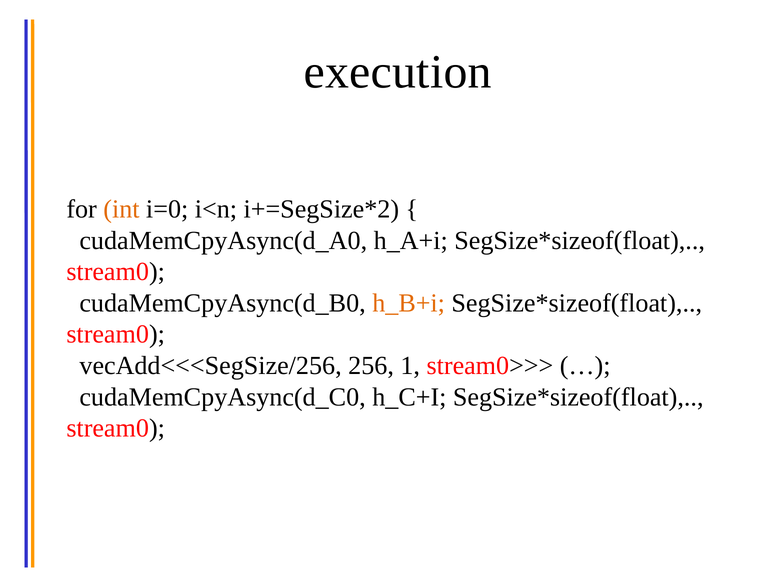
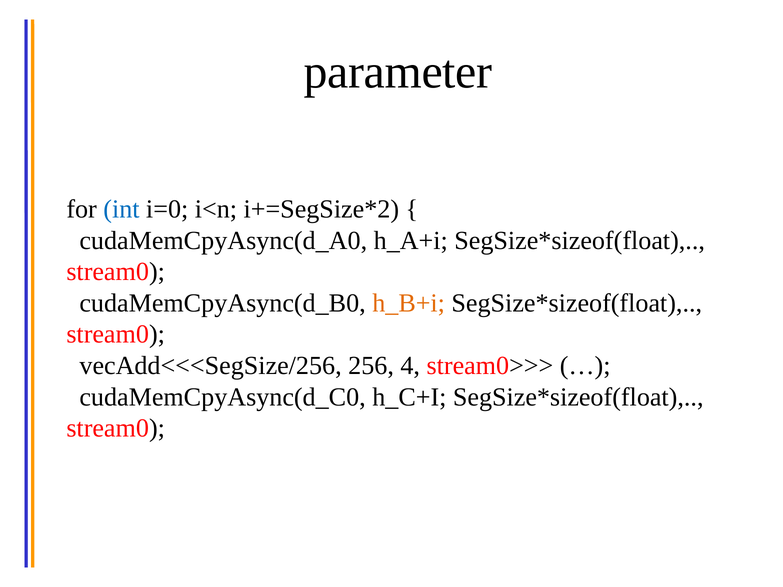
execution: execution -> parameter
int colour: orange -> blue
1: 1 -> 4
